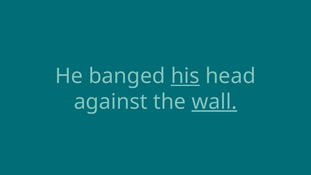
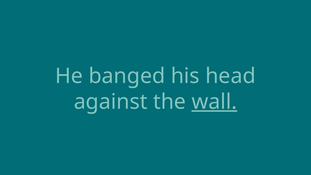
his underline: present -> none
